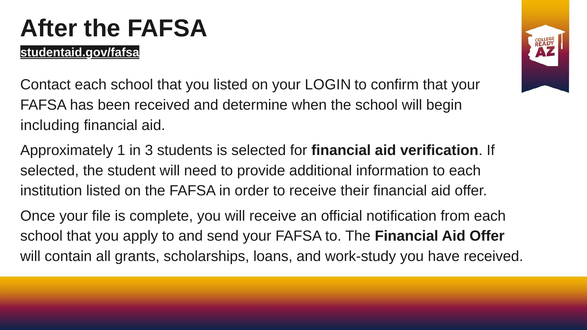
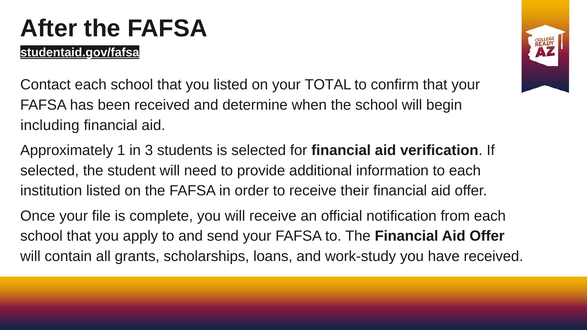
LOGIN: LOGIN -> TOTAL
